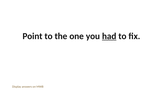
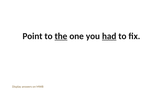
the underline: none -> present
